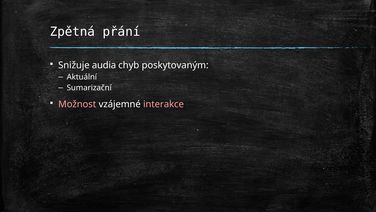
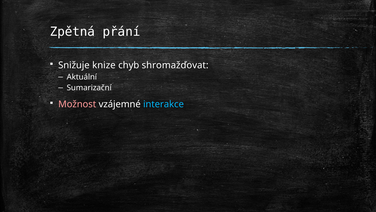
audia: audia -> knize
poskytovaným: poskytovaným -> shromažďovat
interakce colour: pink -> light blue
